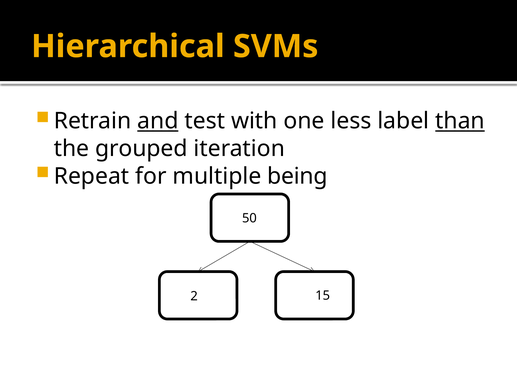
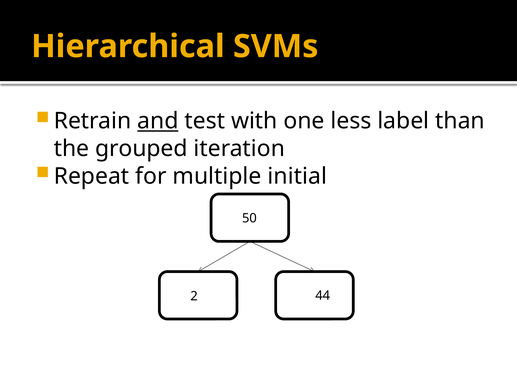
than underline: present -> none
being: being -> initial
15: 15 -> 44
